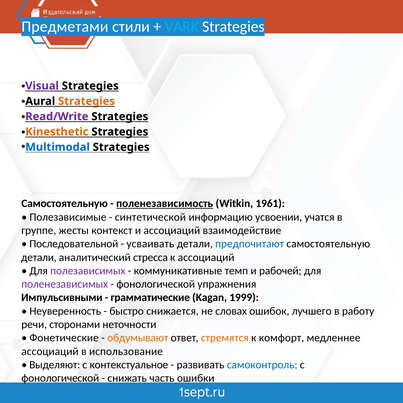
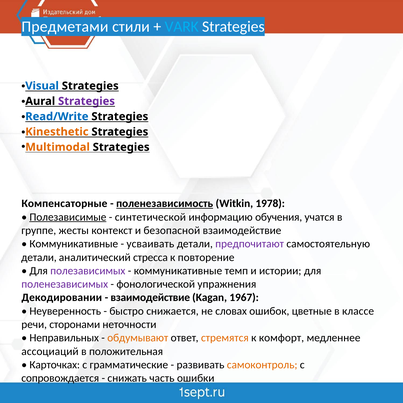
Visual colour: purple -> blue
Strategies at (86, 101) colour: orange -> purple
Read/Write colour: purple -> blue
Multimodal colour: blue -> orange
Самостоятельную at (65, 204): Самостоятельную -> Компенсаторные
1961: 1961 -> 1978
Полезависимые underline: none -> present
усвоении: усвоении -> обучения
и ассоциаций: ассоциаций -> безопасной
Последовательной at (74, 244): Последовательной -> Коммуникативные
предпочитают colour: blue -> purple
к ассоциаций: ассоциаций -> повторение
рабочей: рабочей -> истории
Импульсивными: Импульсивными -> Декодировании
грамматические at (150, 298): грамматические -> взаимодействие
1999: 1999 -> 1967
лучшего: лучшего -> цветные
работу: работу -> классе
Фонетические: Фонетические -> Неправильных
использование: использование -> положительная
Выделяют: Выделяют -> Карточках
контекстуальное: контекстуальное -> грамматические
самоконтроль colour: blue -> orange
фонологической at (60, 378): фонологической -> сопровождается
